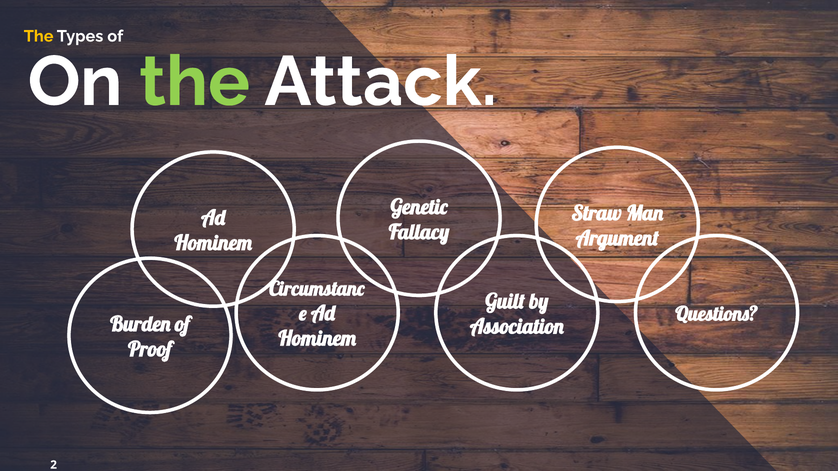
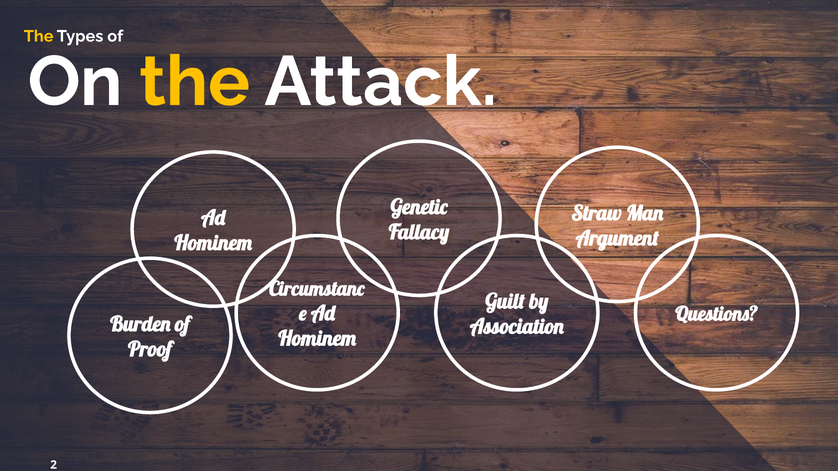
the at (194, 82) colour: light green -> yellow
